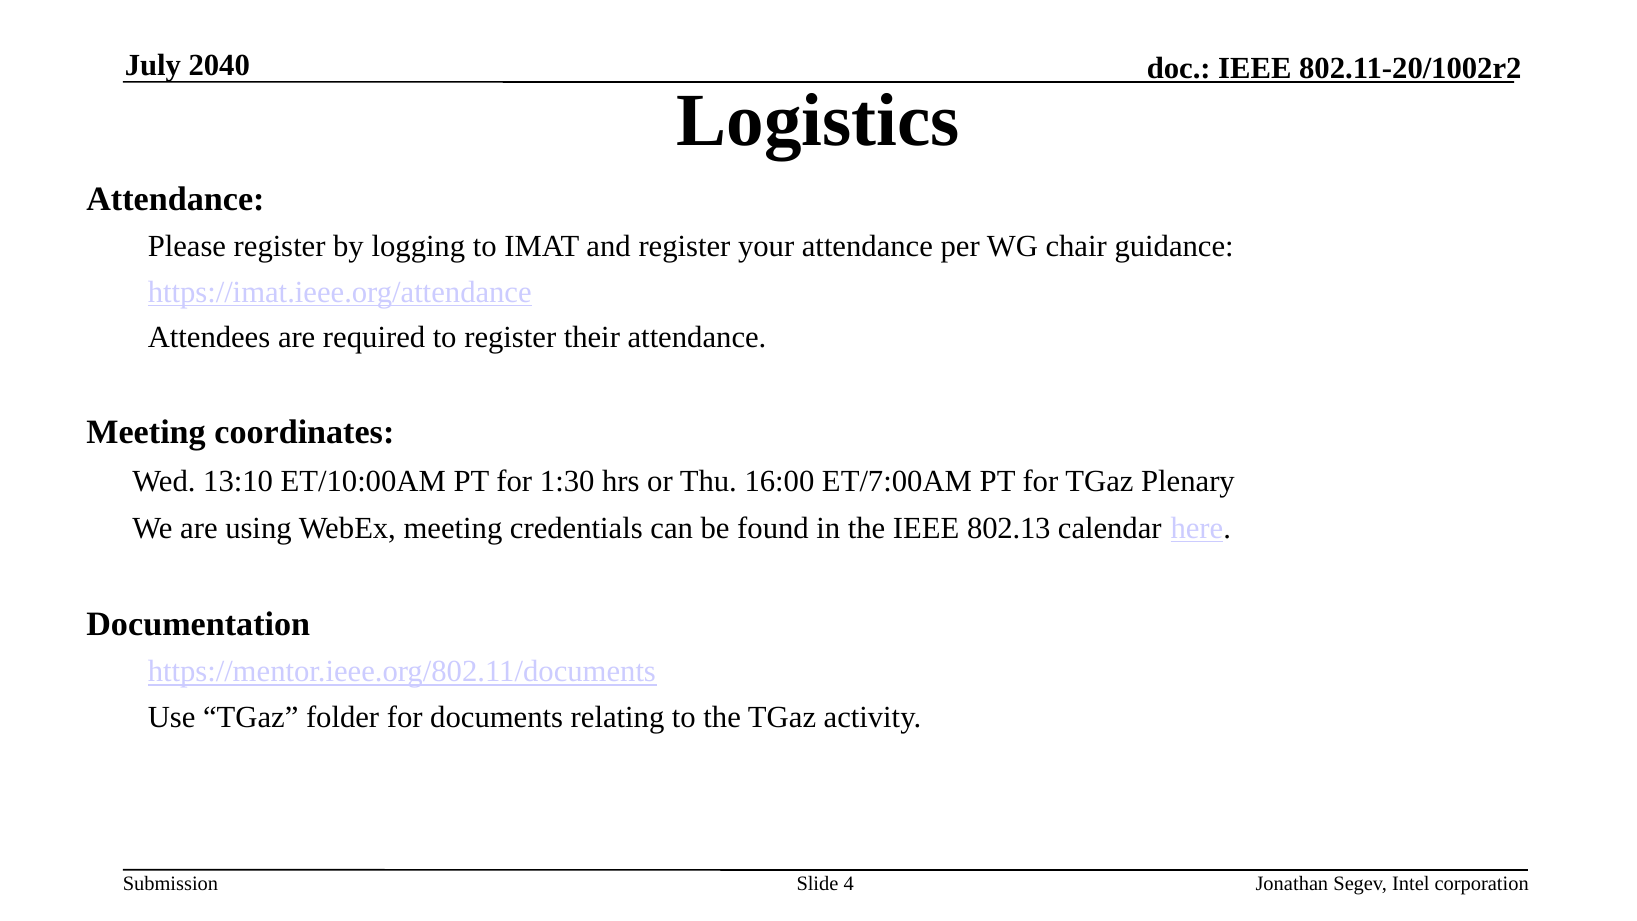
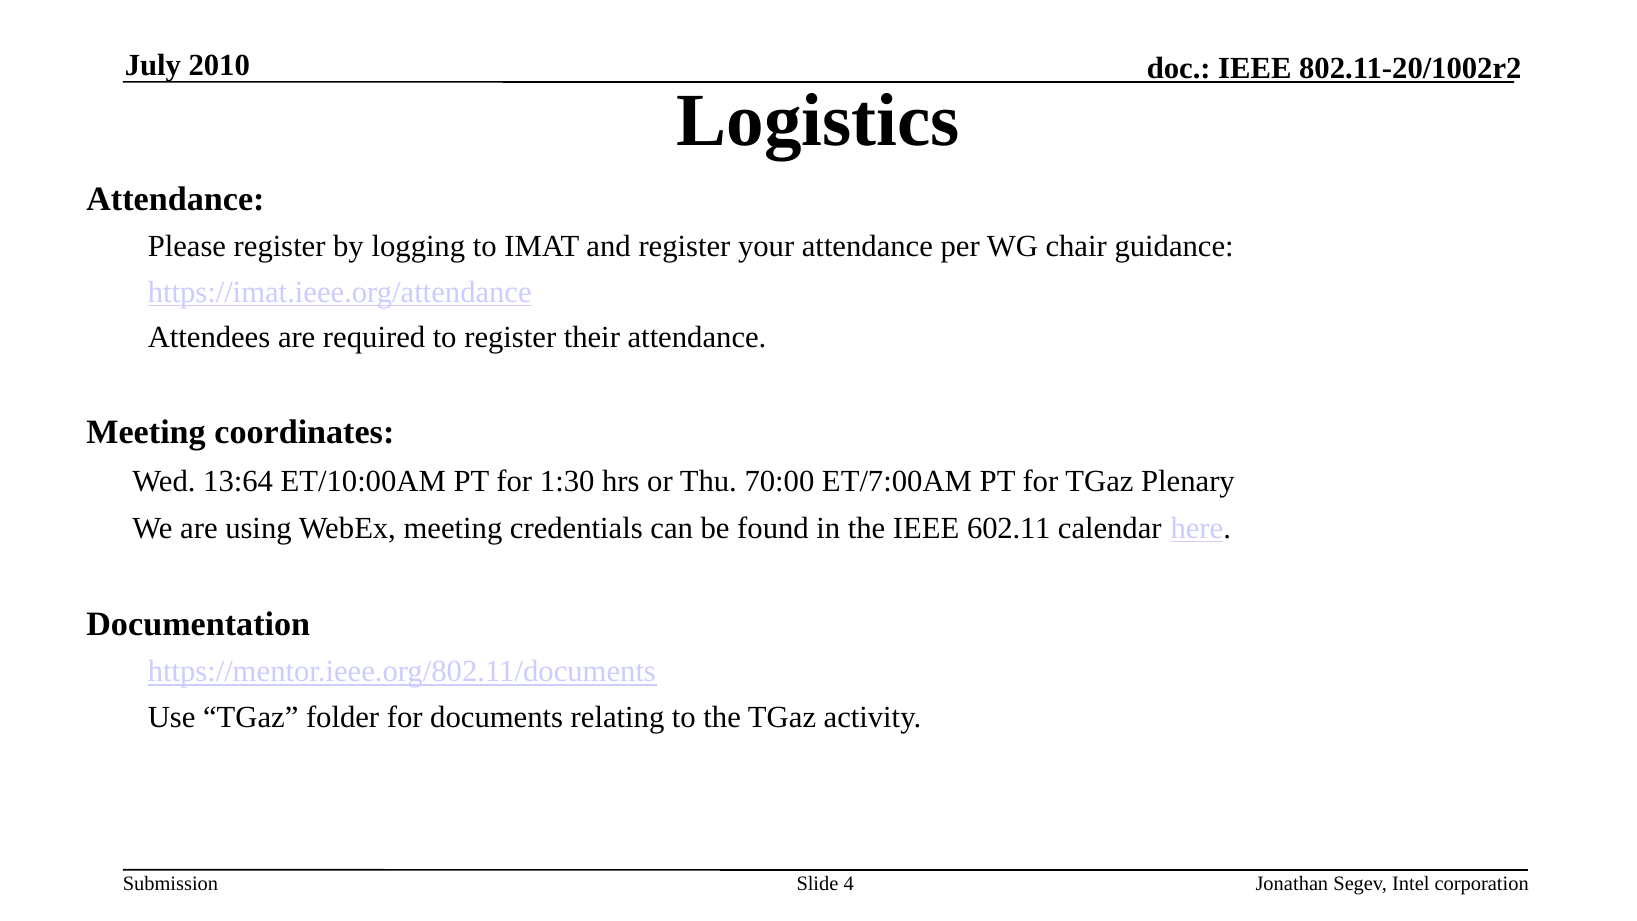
2040: 2040 -> 2010
13:10: 13:10 -> 13:64
16:00: 16:00 -> 70:00
802.13: 802.13 -> 602.11
